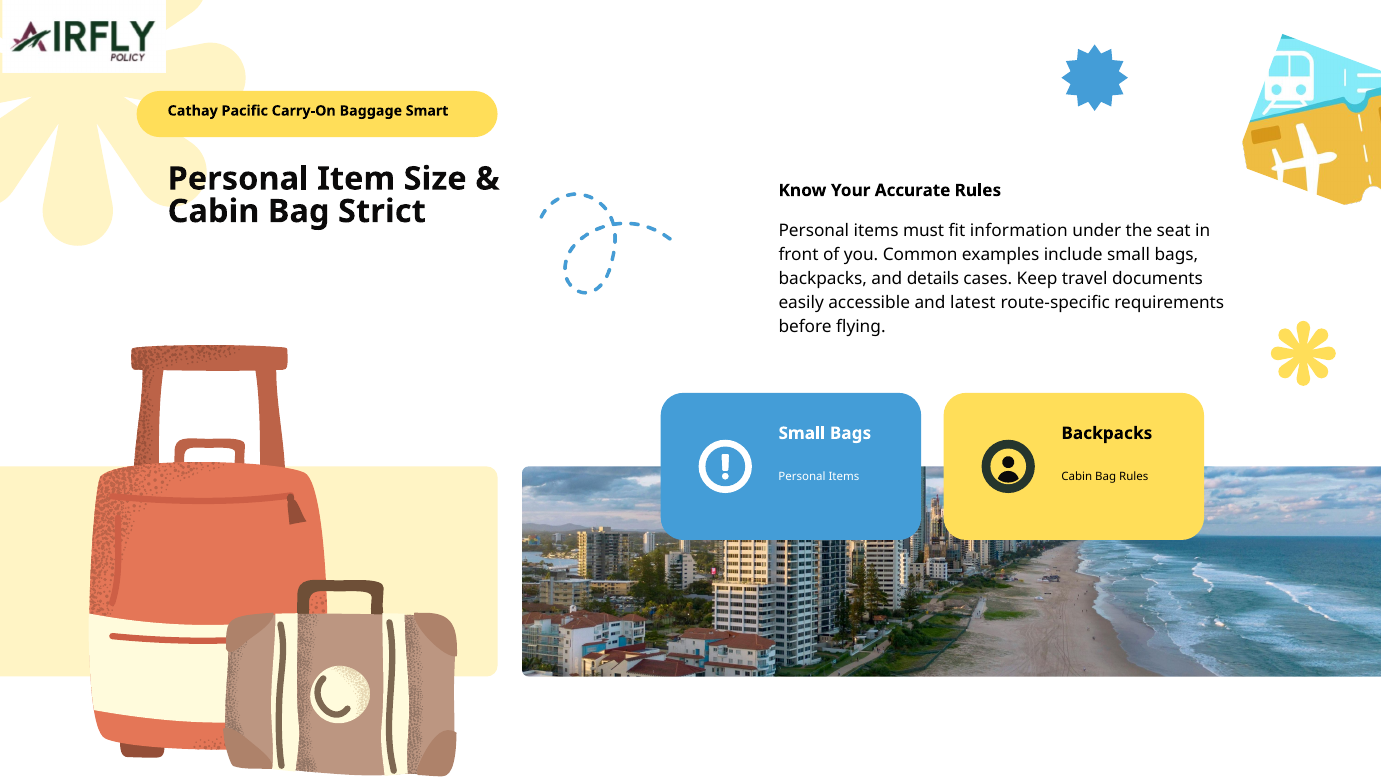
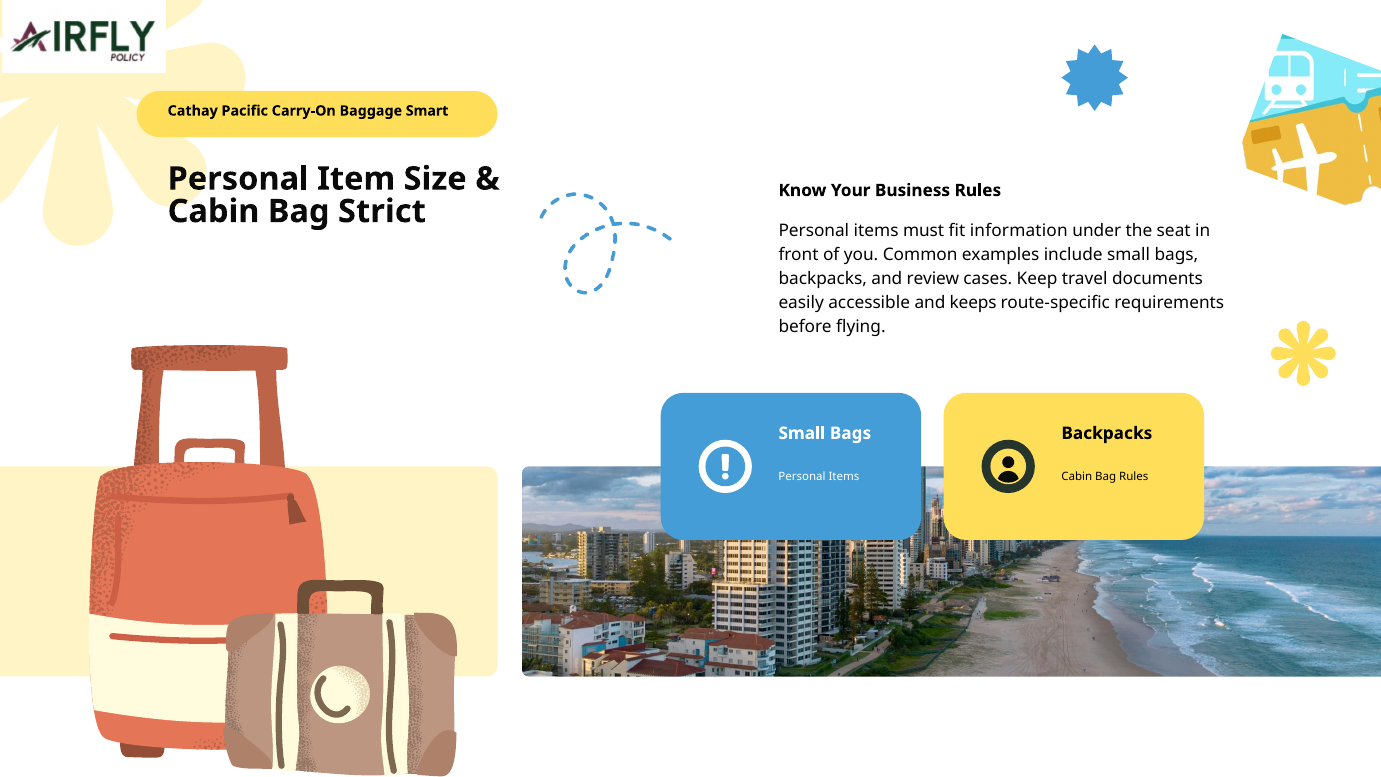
Accurate: Accurate -> Business
details: details -> review
latest: latest -> keeps
